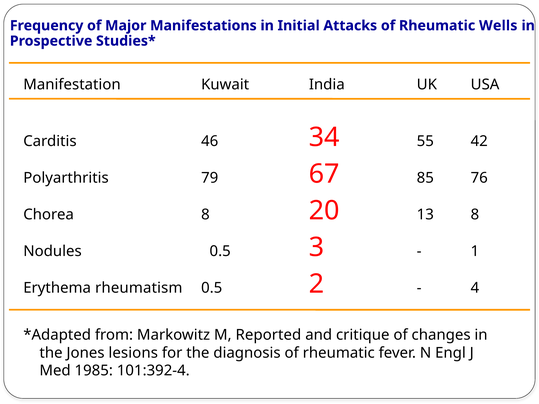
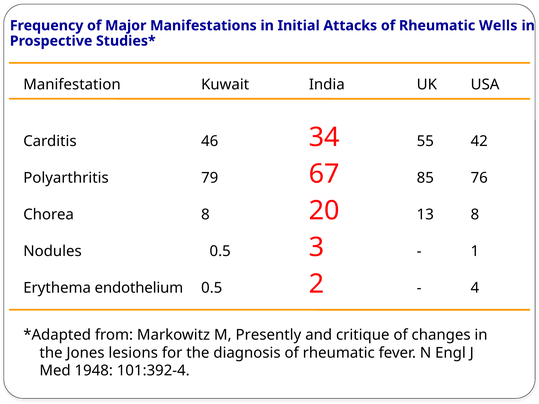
rheumatism: rheumatism -> endothelium
Reported: Reported -> Presently
1985: 1985 -> 1948
